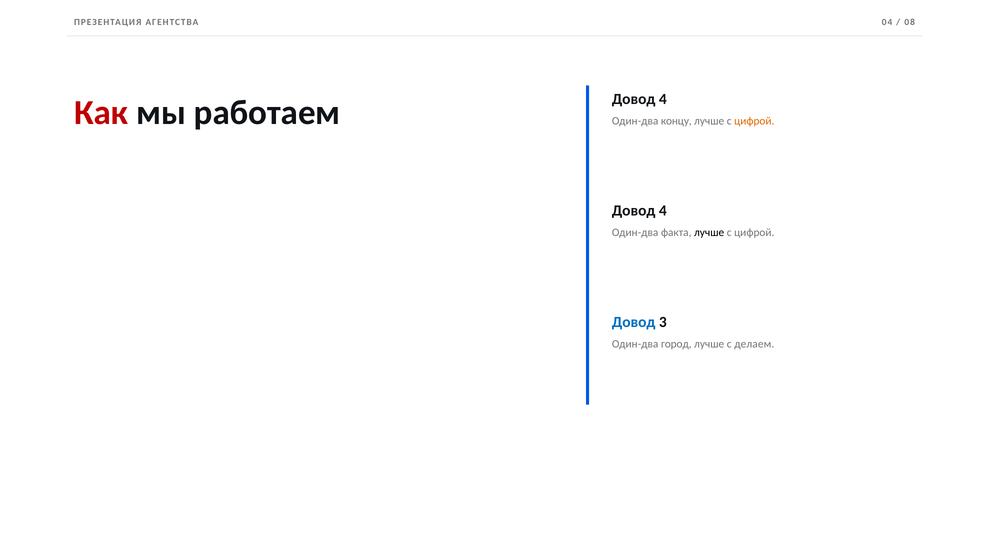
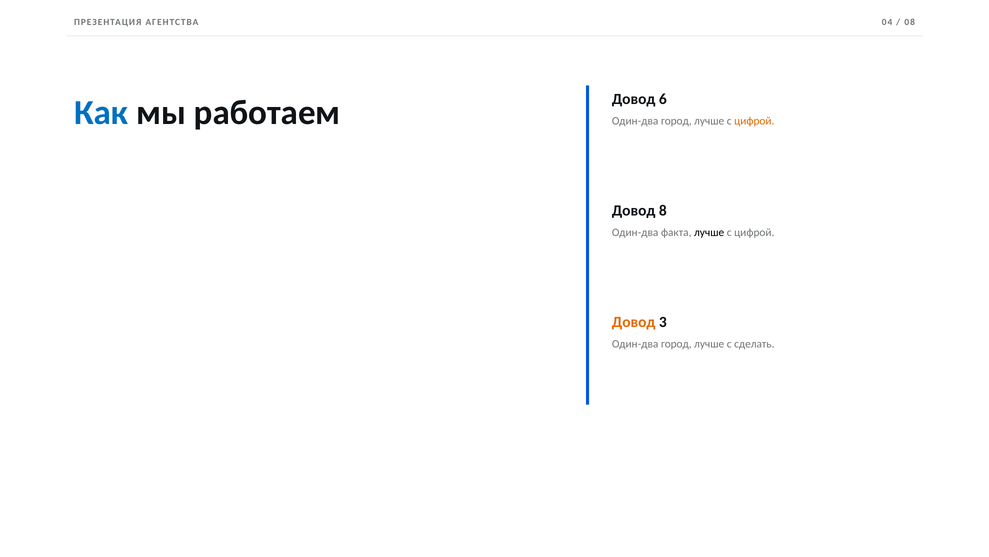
Как colour: red -> blue
работаем Довод 4: 4 -> 6
концу at (676, 121): концу -> город
4 at (663, 211): 4 -> 8
Довод at (634, 322) colour: blue -> orange
делаем: делаем -> сделать
